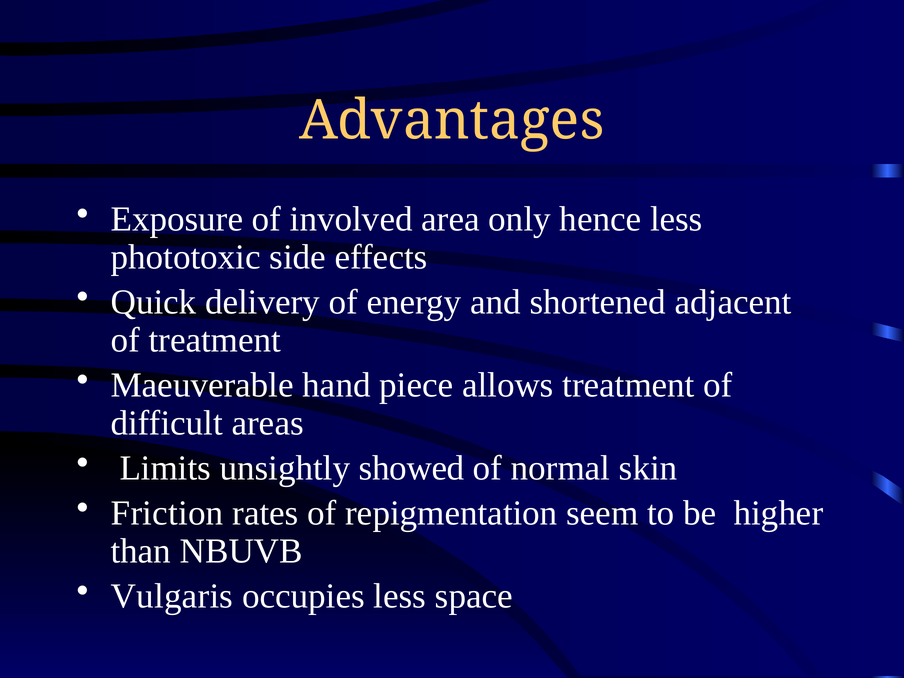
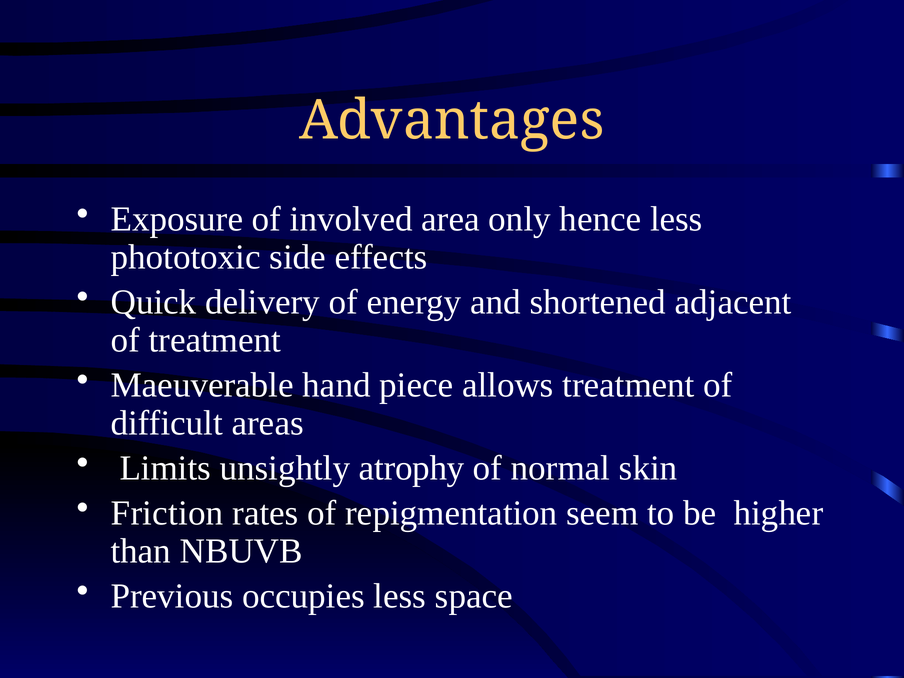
showed: showed -> atrophy
Vulgaris: Vulgaris -> Previous
